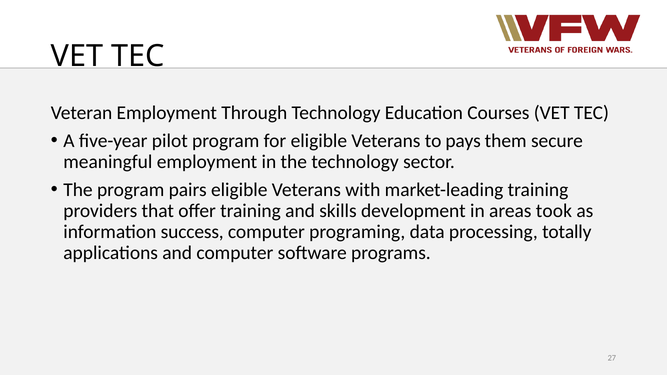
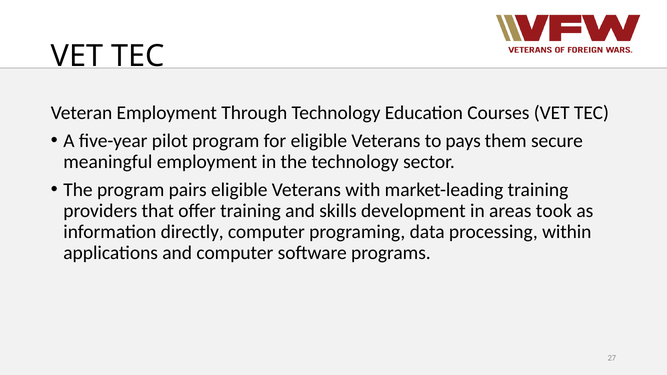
success: success -> directly
totally: totally -> within
